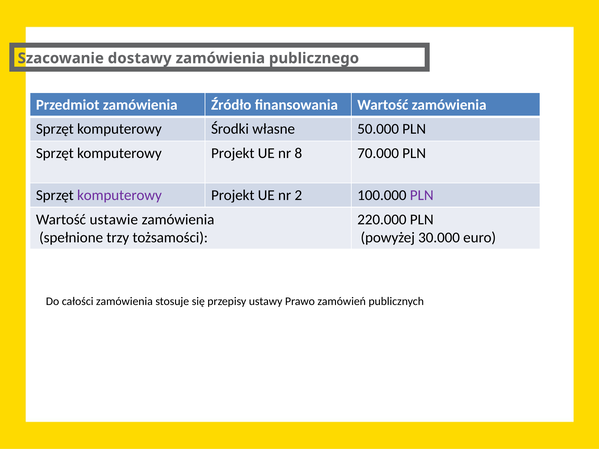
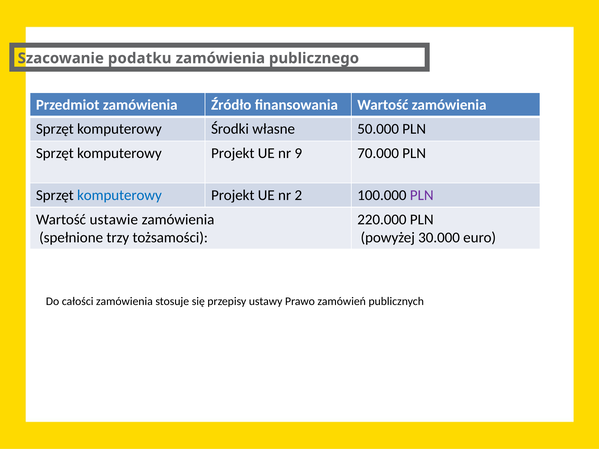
dostawy: dostawy -> podatku
8: 8 -> 9
komputerowy at (119, 195) colour: purple -> blue
